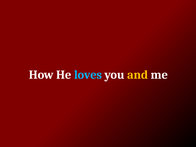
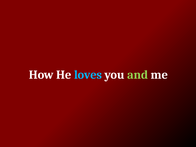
and colour: yellow -> light green
